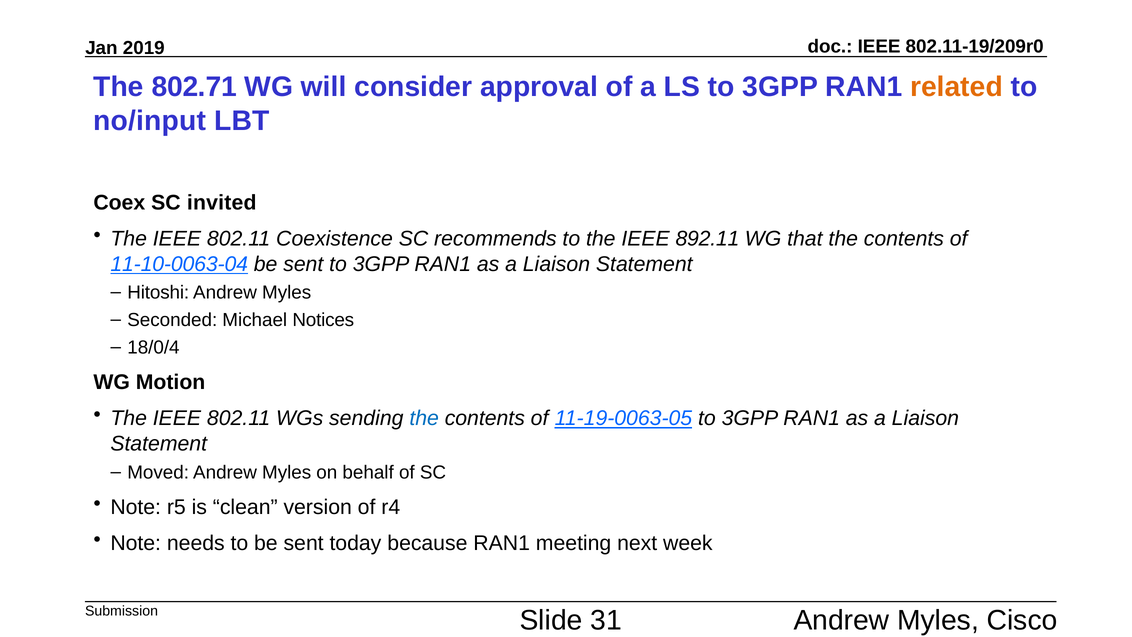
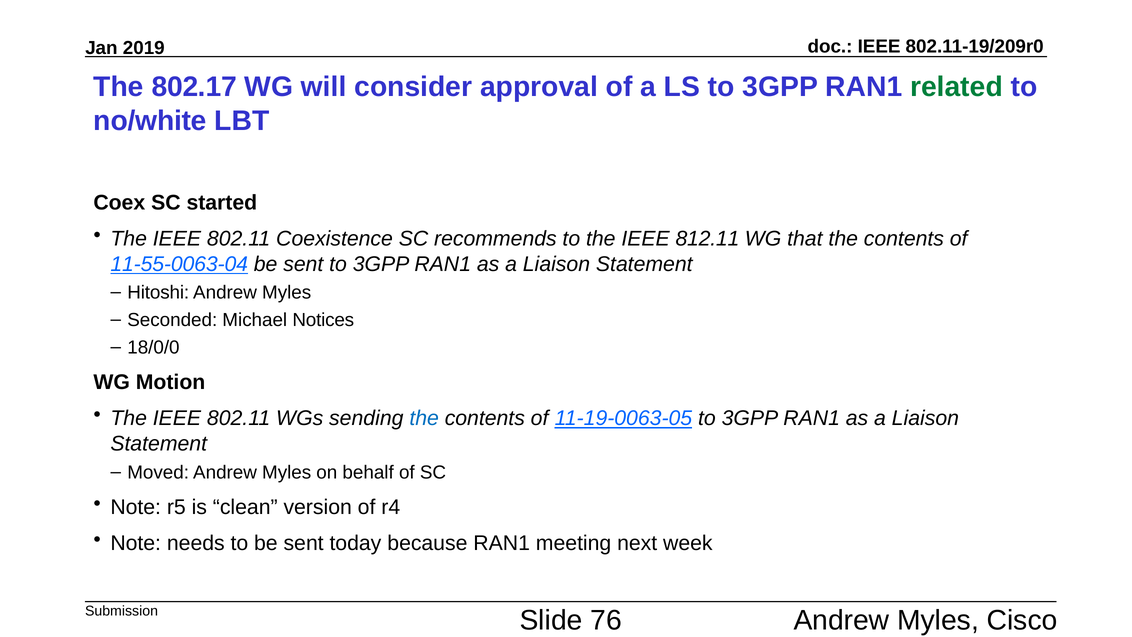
802.71: 802.71 -> 802.17
related colour: orange -> green
no/input: no/input -> no/white
invited: invited -> started
892.11: 892.11 -> 812.11
11-10-0063-04: 11-10-0063-04 -> 11-55-0063-04
18/0/4: 18/0/4 -> 18/0/0
31: 31 -> 76
